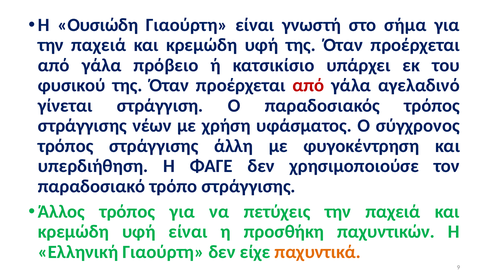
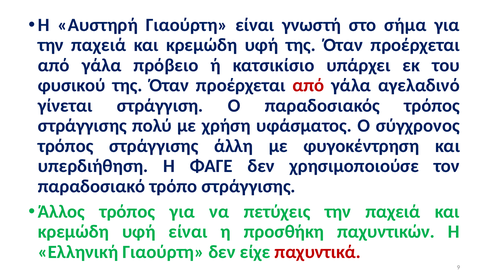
Ουσιώδη: Ουσιώδη -> Αυστηρή
νέων: νέων -> πολύ
παχυντικά colour: orange -> red
